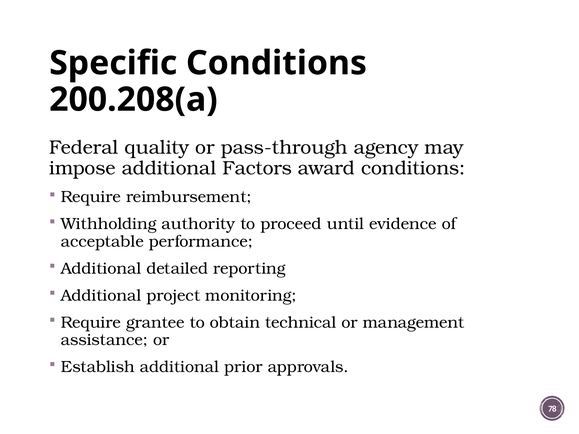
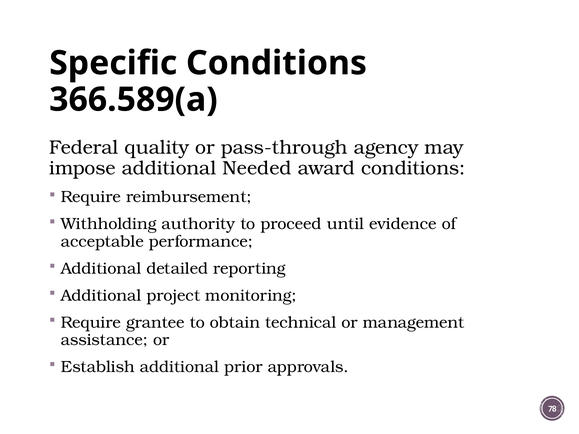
200.208(a: 200.208(a -> 366.589(a
Factors: Factors -> Needed
